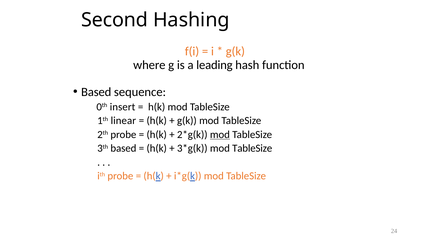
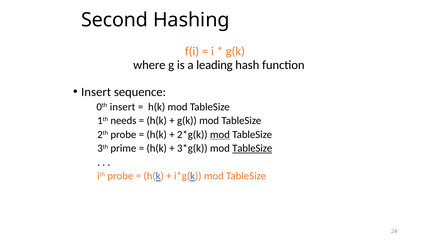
Based at (96, 92): Based -> Insert
linear: linear -> needs
3th based: based -> prime
TableSize at (252, 148) underline: none -> present
